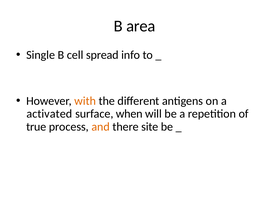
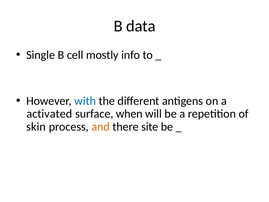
area: area -> data
spread: spread -> mostly
with colour: orange -> blue
true: true -> skin
